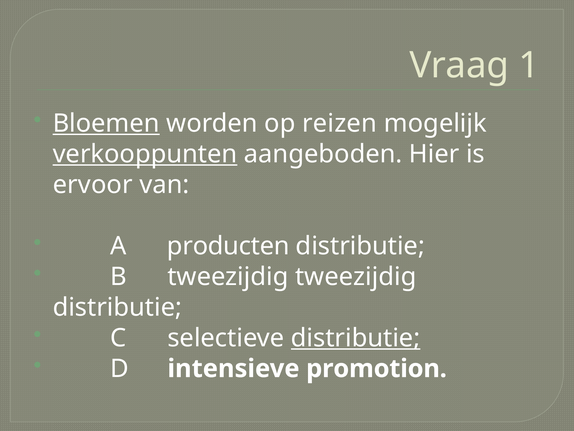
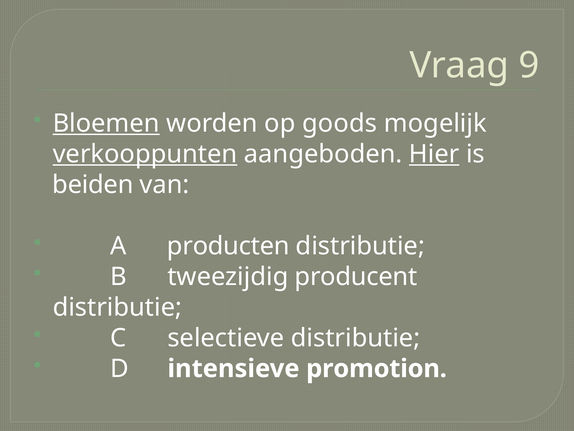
1: 1 -> 9
reizen: reizen -> goods
Hier underline: none -> present
ervoor: ervoor -> beiden
tweezijdig tweezijdig: tweezijdig -> producent
distributie at (356, 338) underline: present -> none
